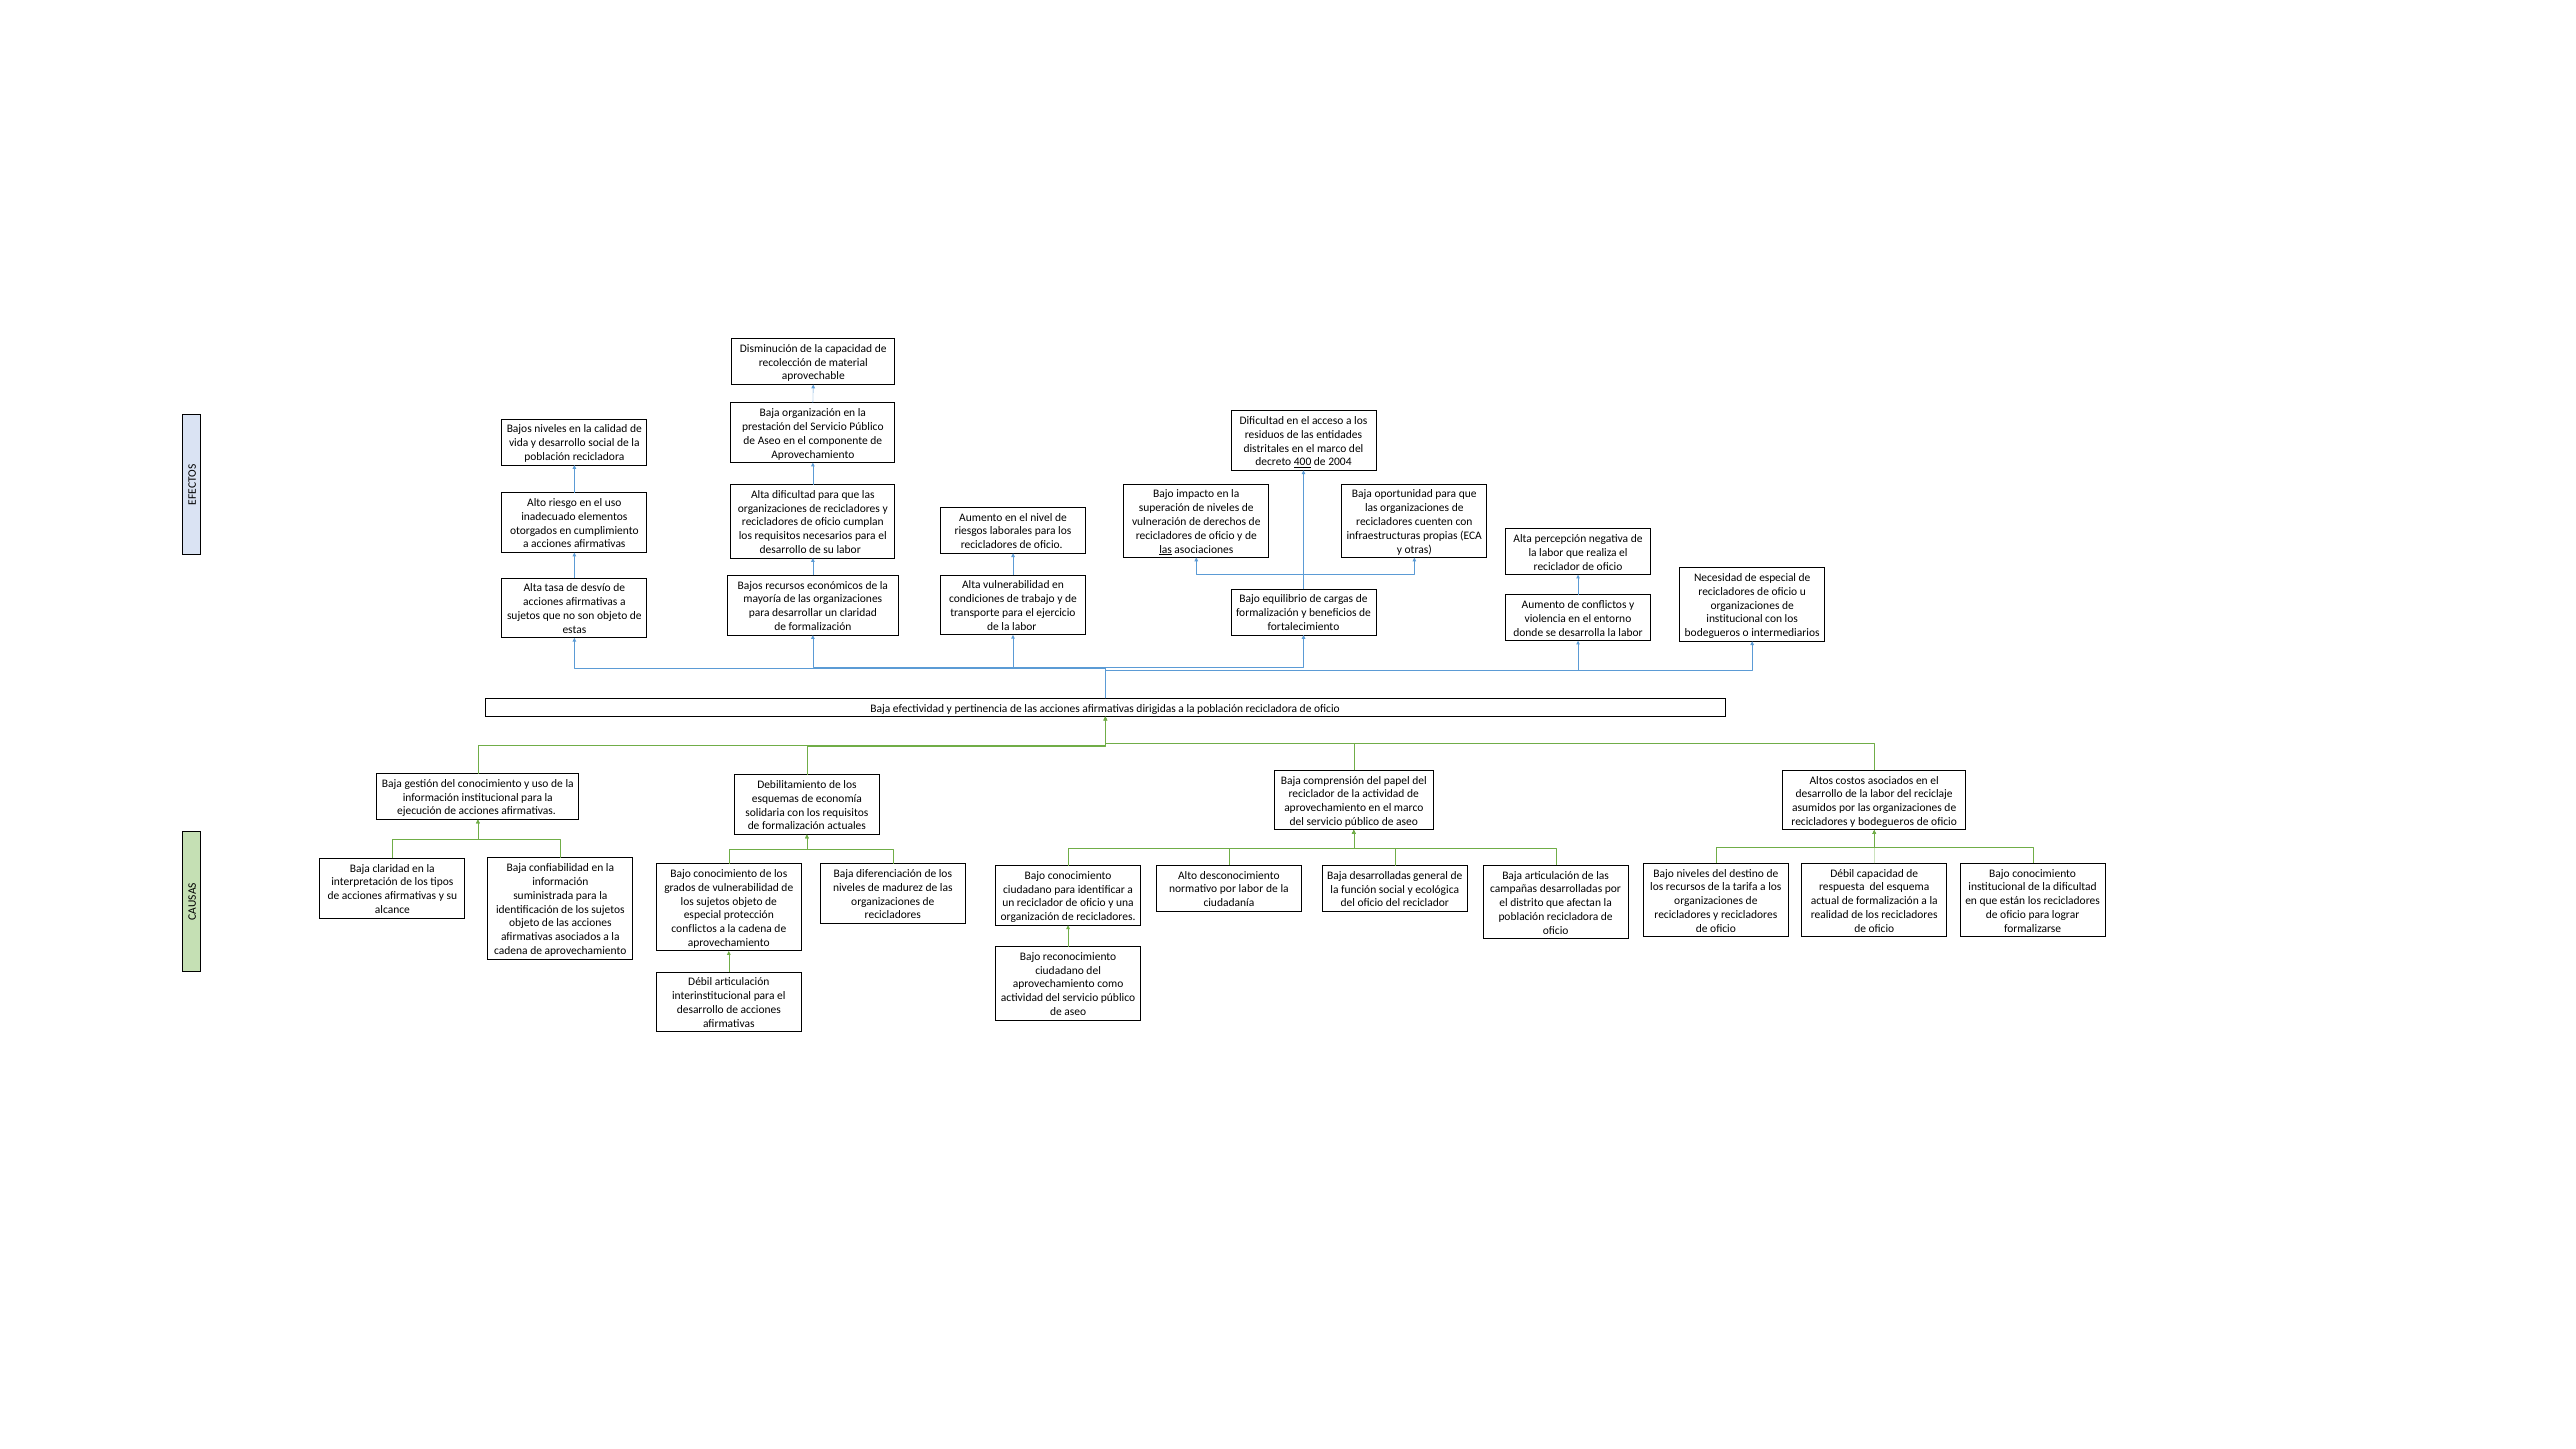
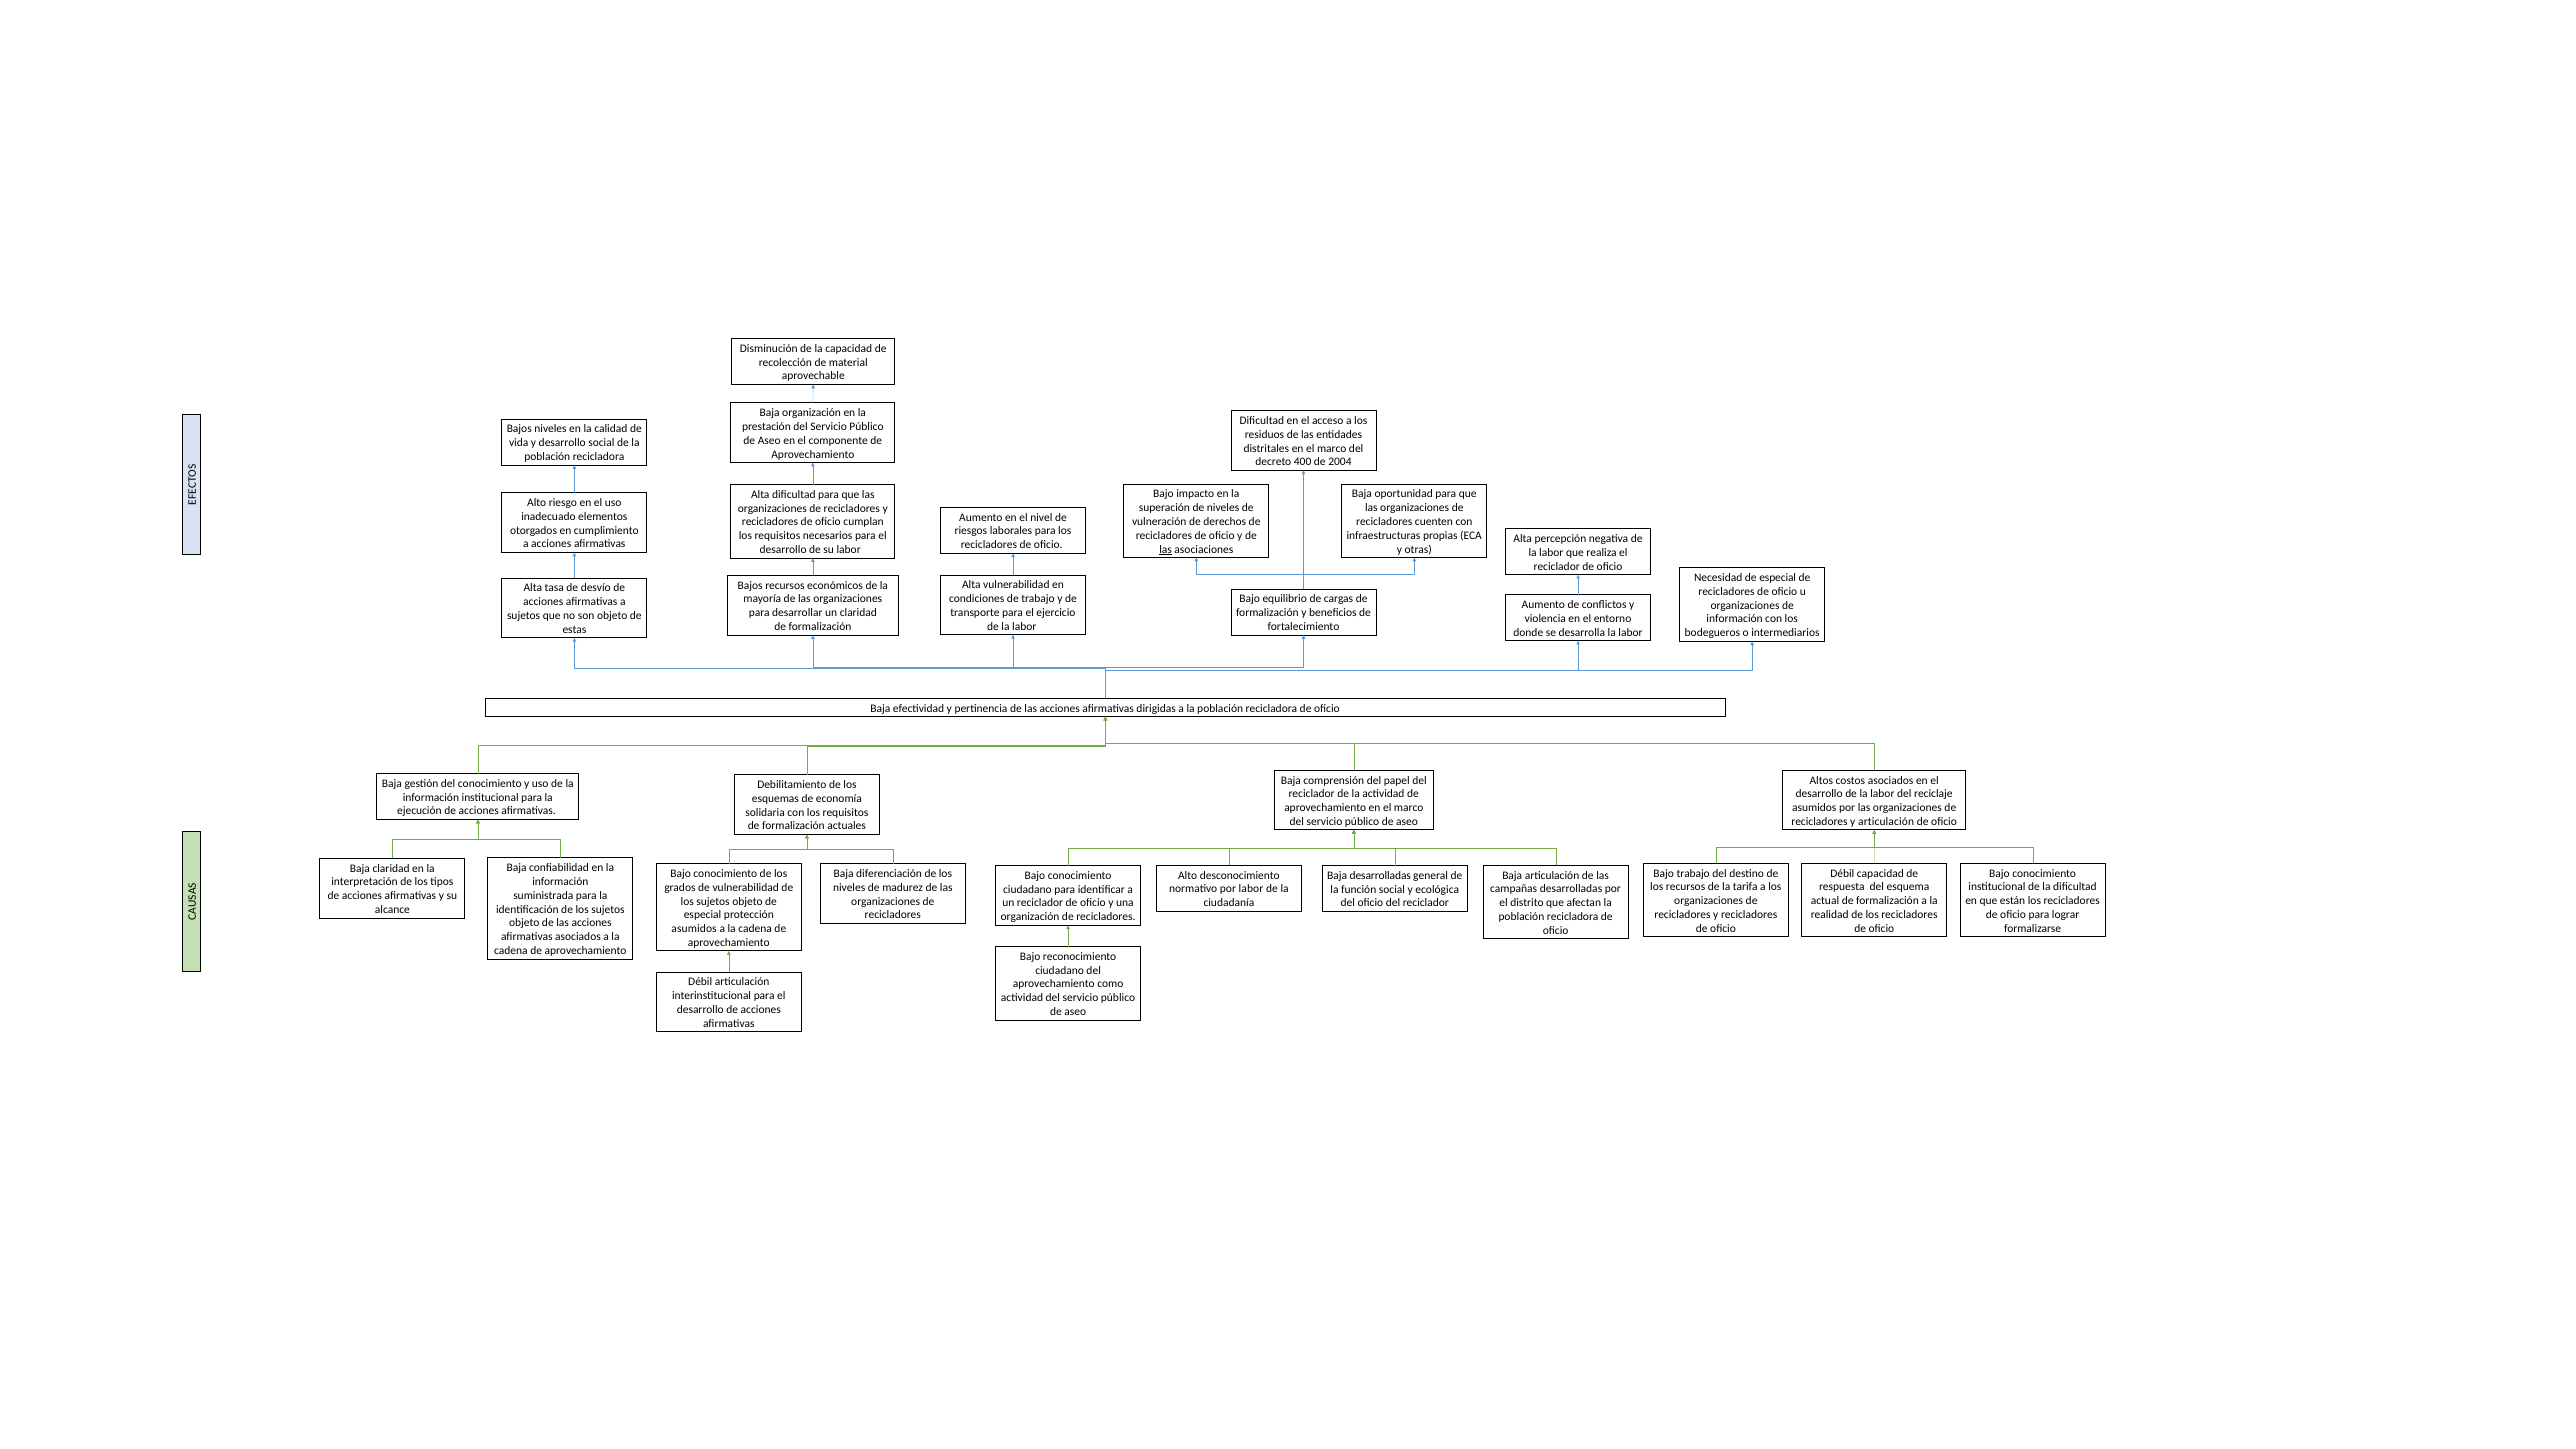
400 underline: present -> none
institucional at (1735, 619): institucional -> información
y bodegueros: bodegueros -> articulación
Bajo niveles: niveles -> trabajo
conflictos at (694, 929): conflictos -> asumidos
